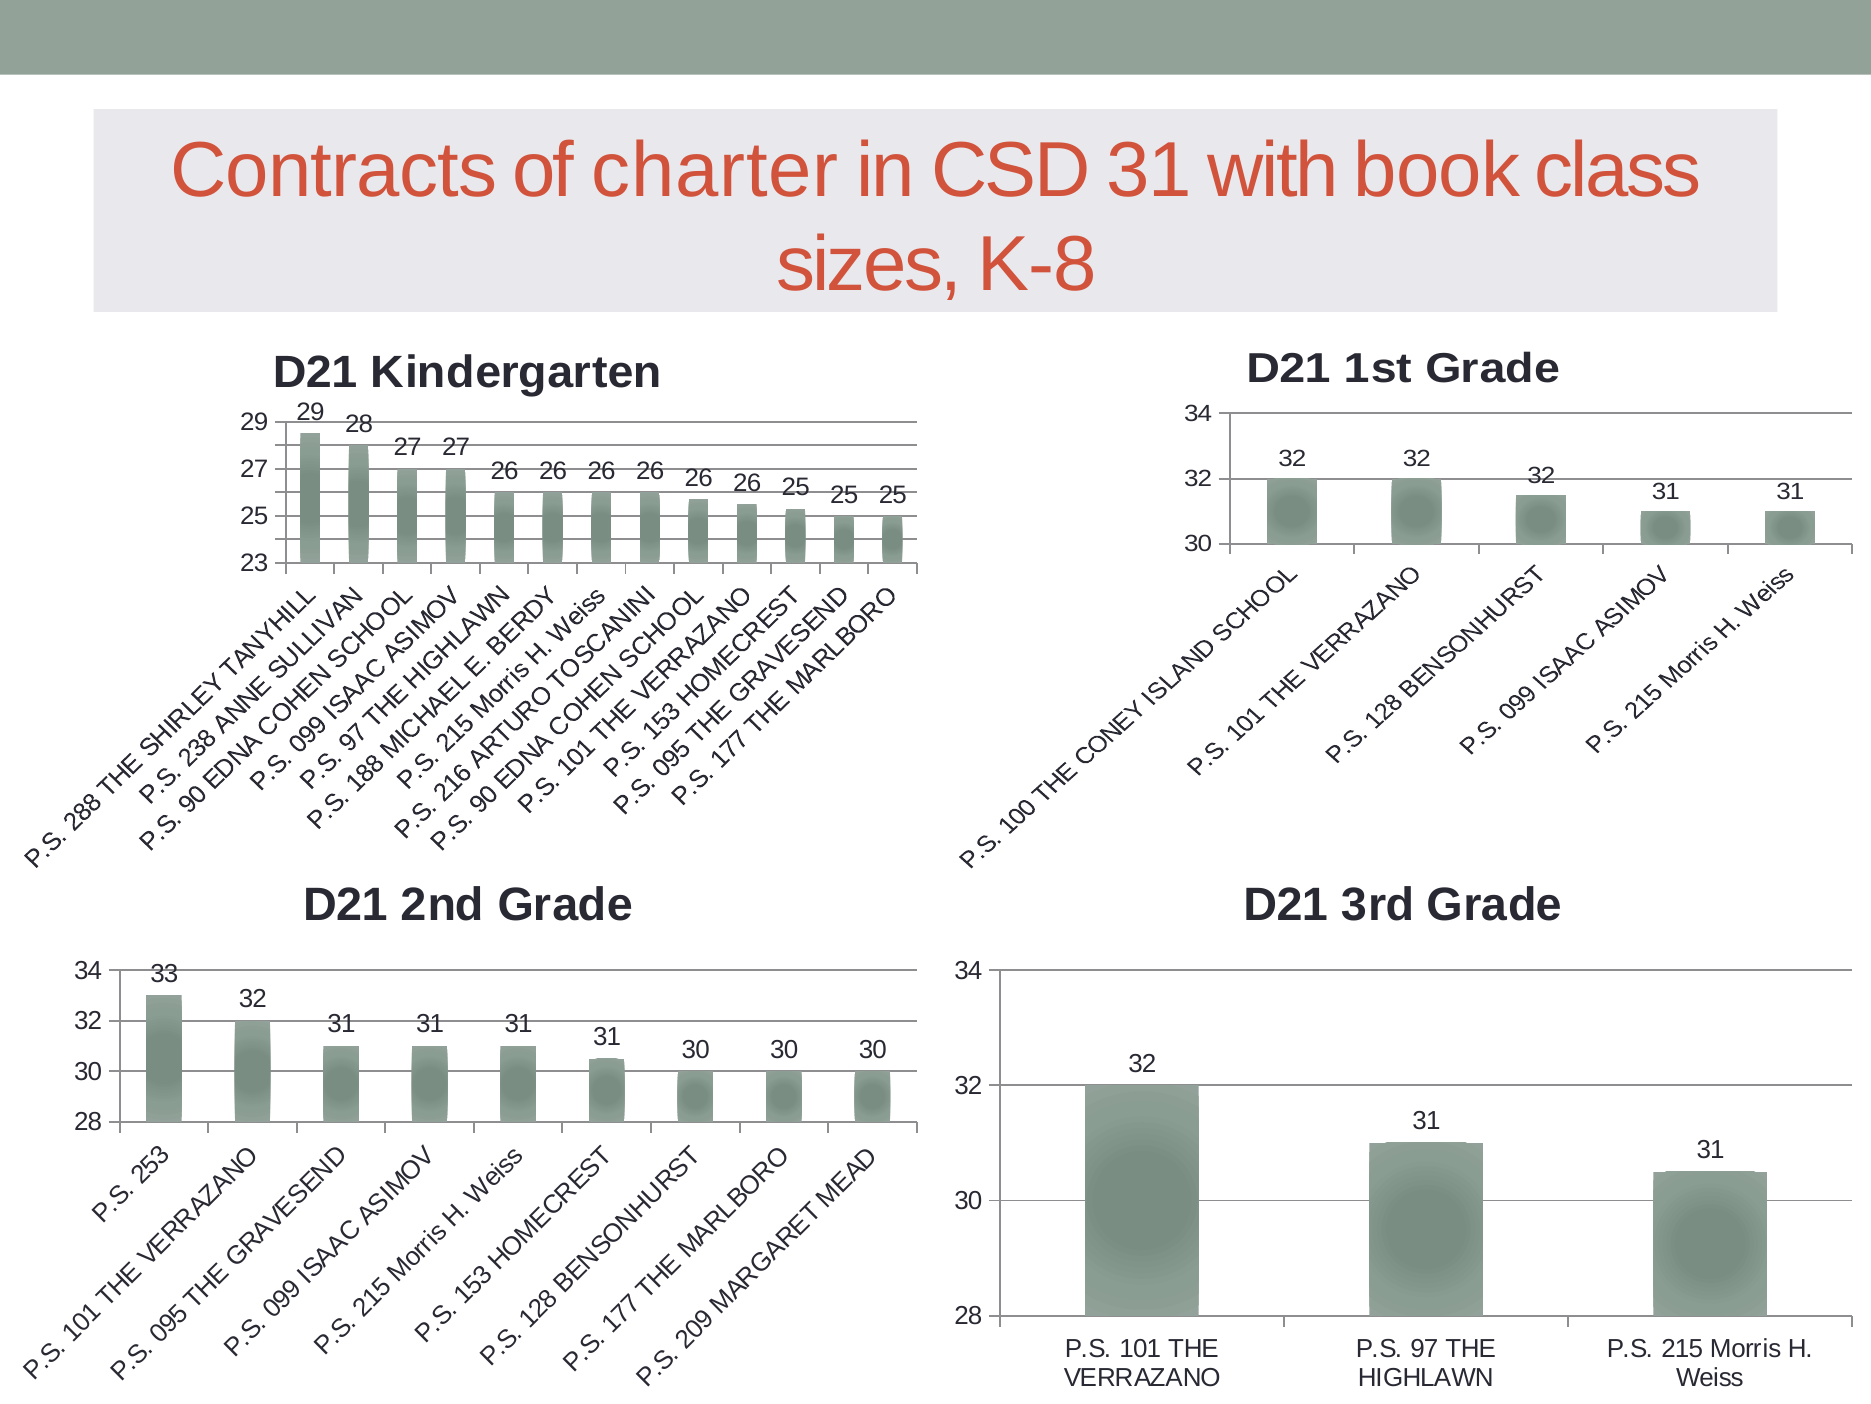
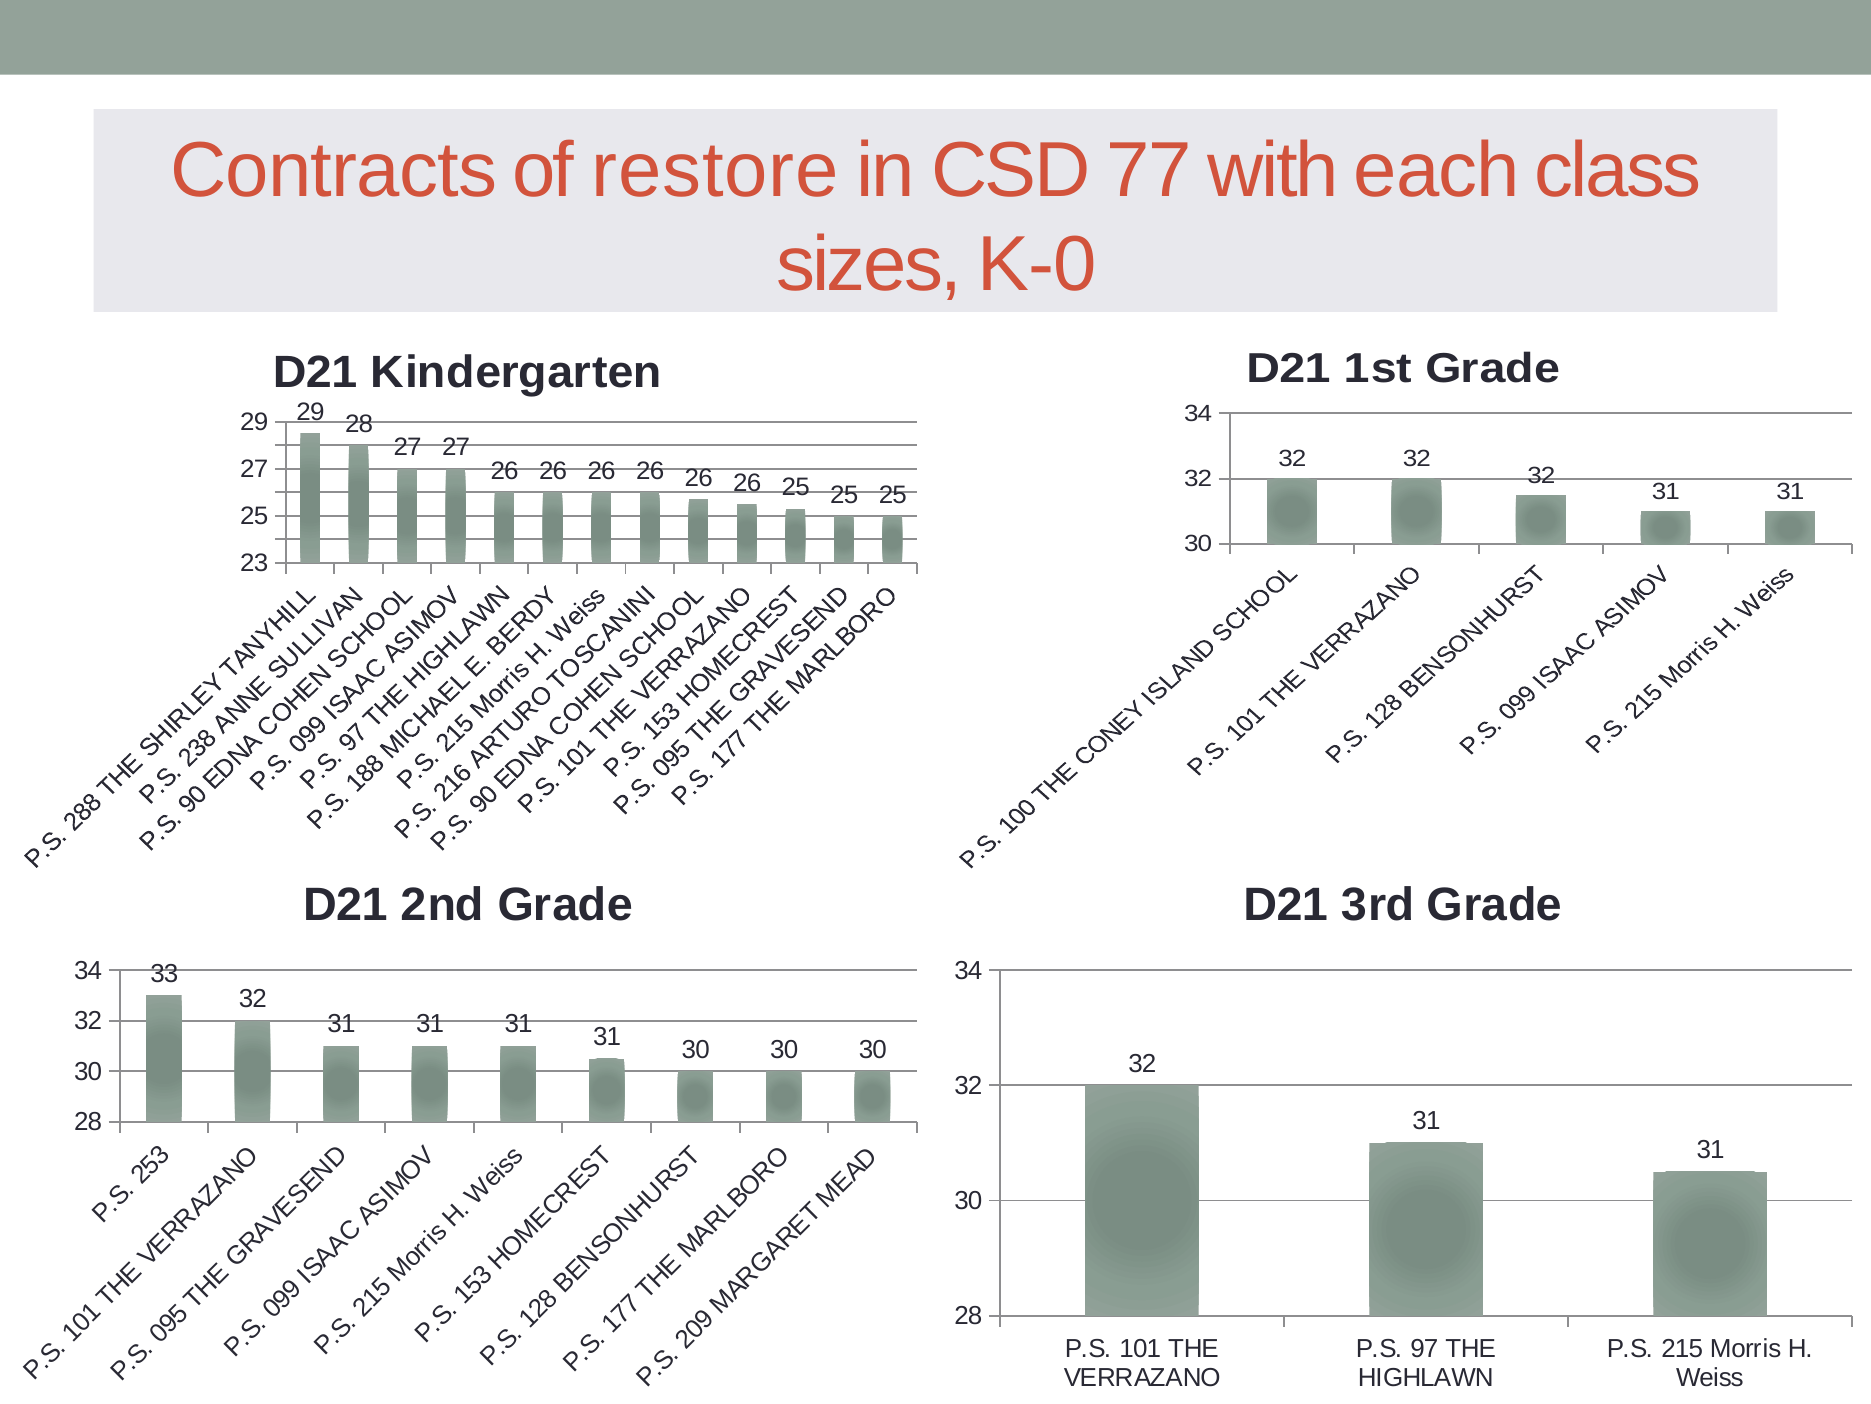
charter: charter -> restore
CSD 31: 31 -> 77
book: book -> each
K-8: K-8 -> K-0
